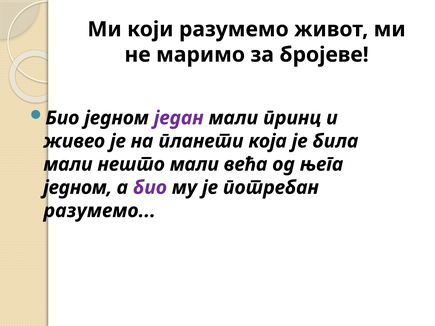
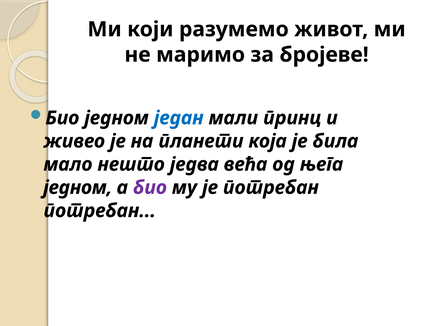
један colour: purple -> blue
мали at (68, 164): мали -> мало
нешто мали: мали -> једва
разумемо at (100, 211): разумемо -> потребан
